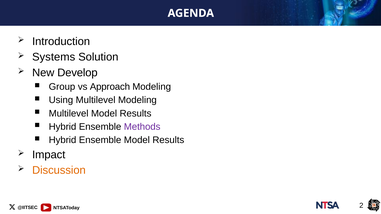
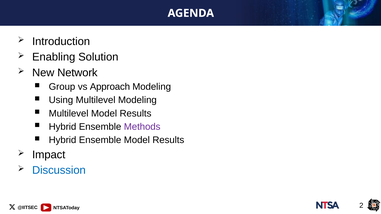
Systems: Systems -> Enabling
Develop: Develop -> Network
Discussion colour: orange -> blue
